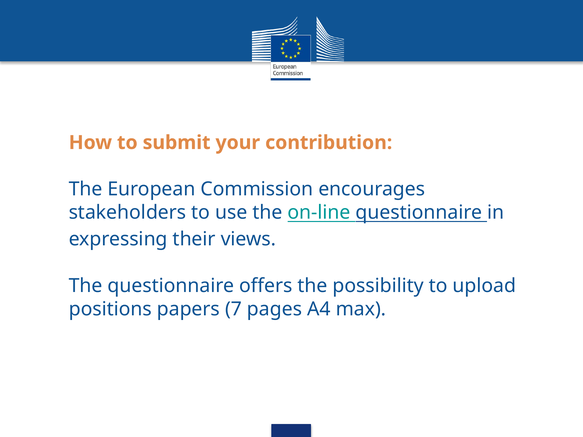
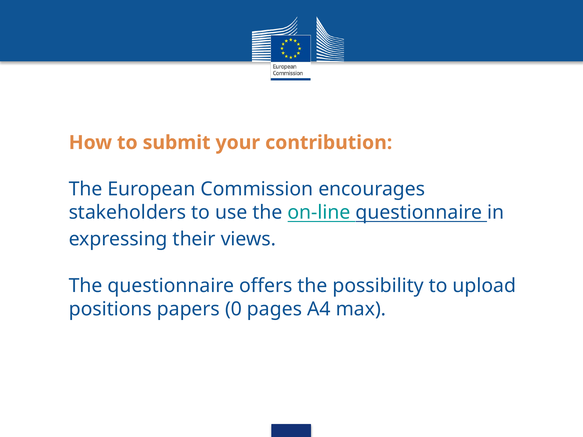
7: 7 -> 0
